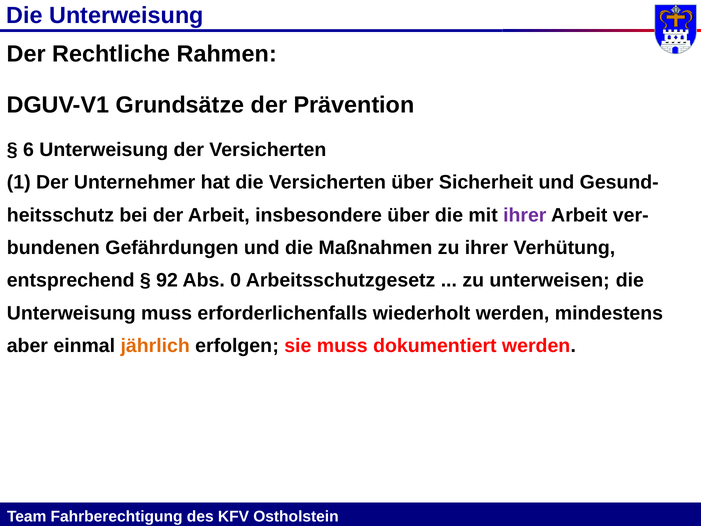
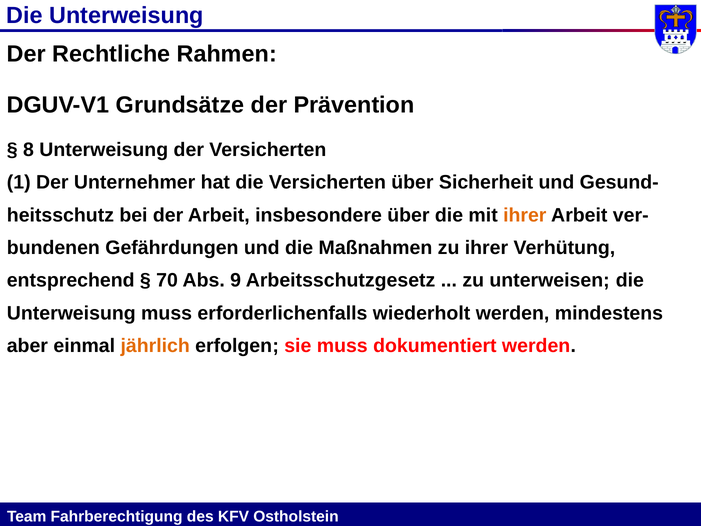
6: 6 -> 8
ihrer at (525, 215) colour: purple -> orange
92: 92 -> 70
0: 0 -> 9
